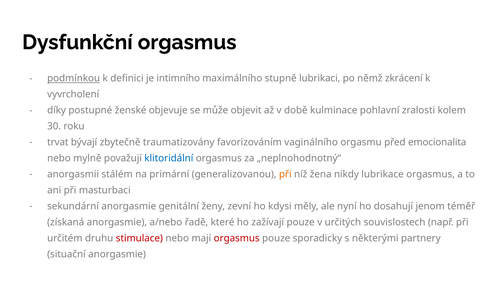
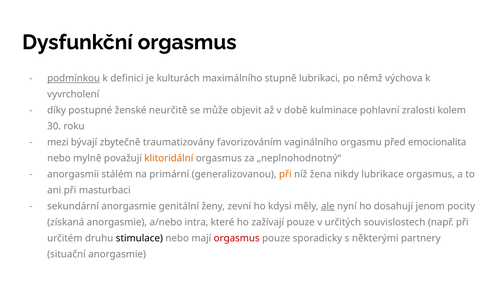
intimního: intimního -> kulturách
zkrácení: zkrácení -> výchova
objevuje: objevuje -> neurčitě
trvat: trvat -> mezi
klitoridální colour: blue -> orange
ale underline: none -> present
téměř: téměř -> pocity
řadě: řadě -> intra
stimulace colour: red -> black
